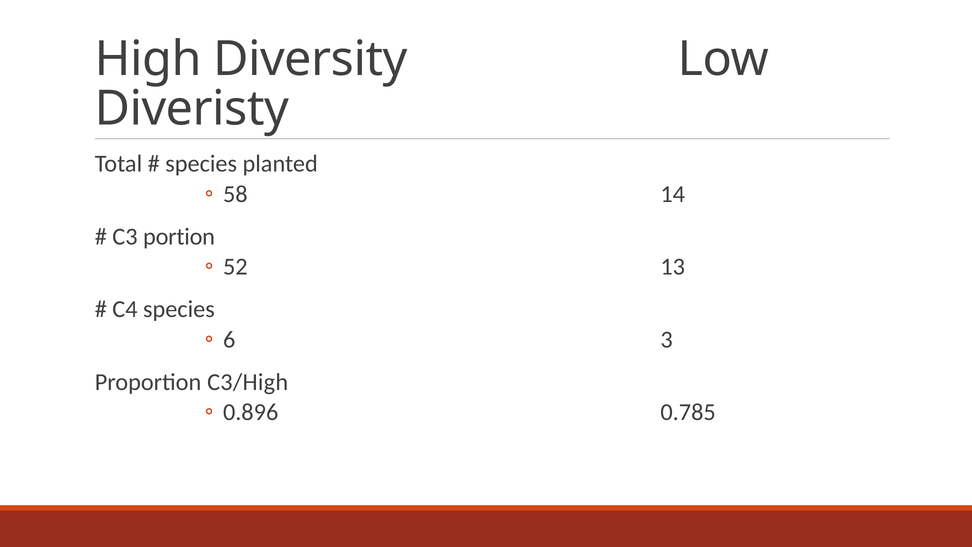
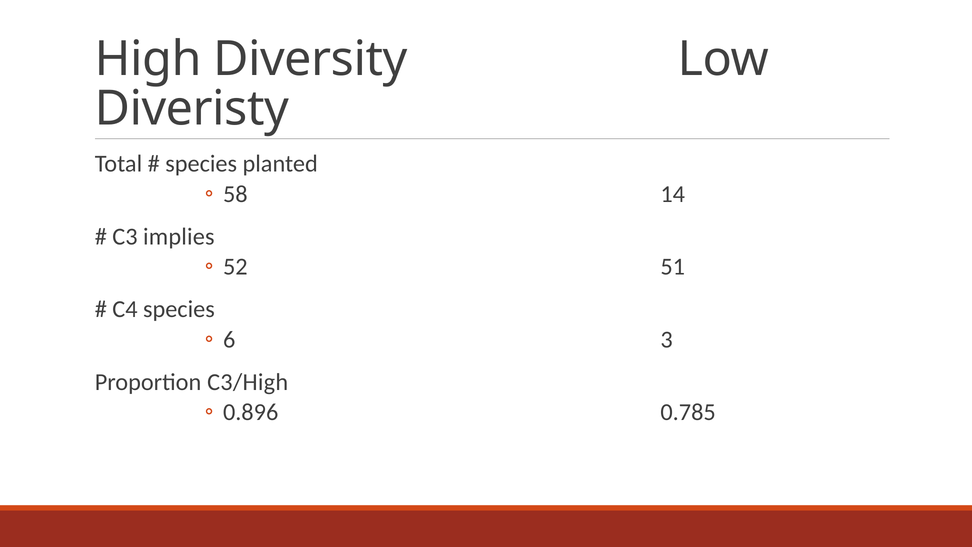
portion: portion -> implies
13: 13 -> 51
